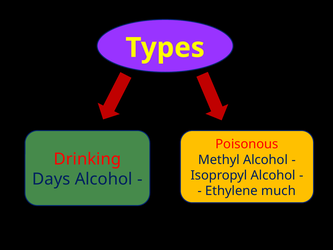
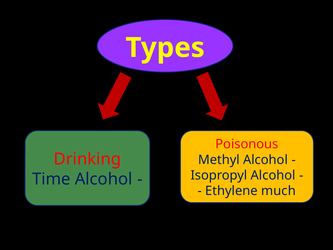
Days: Days -> Time
